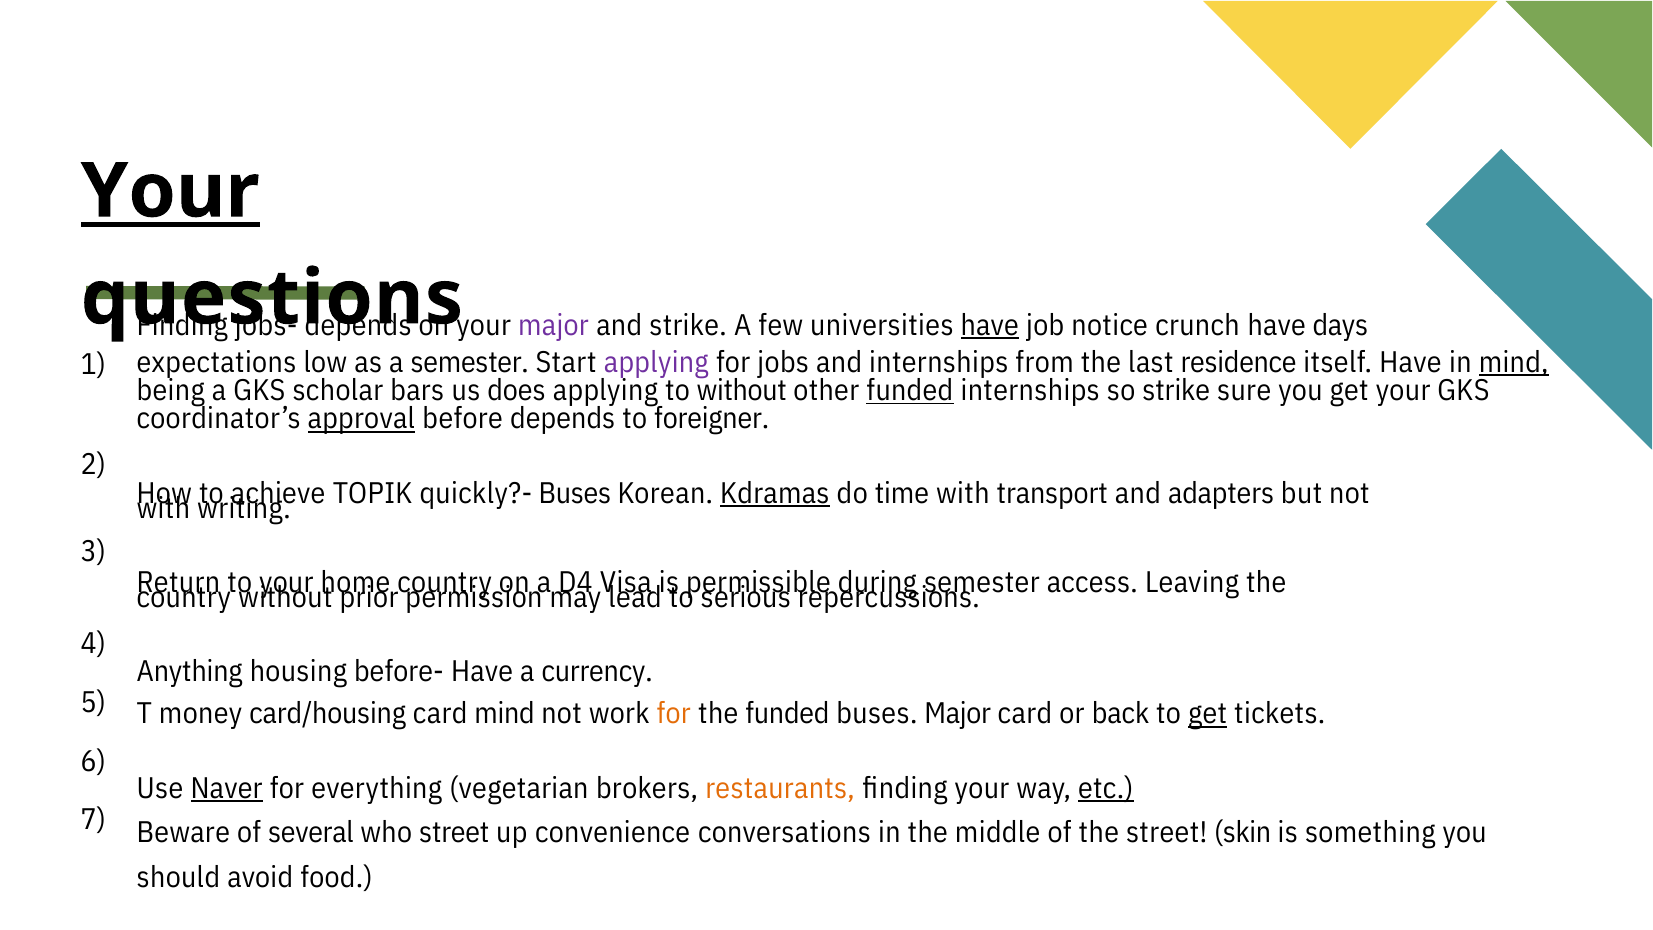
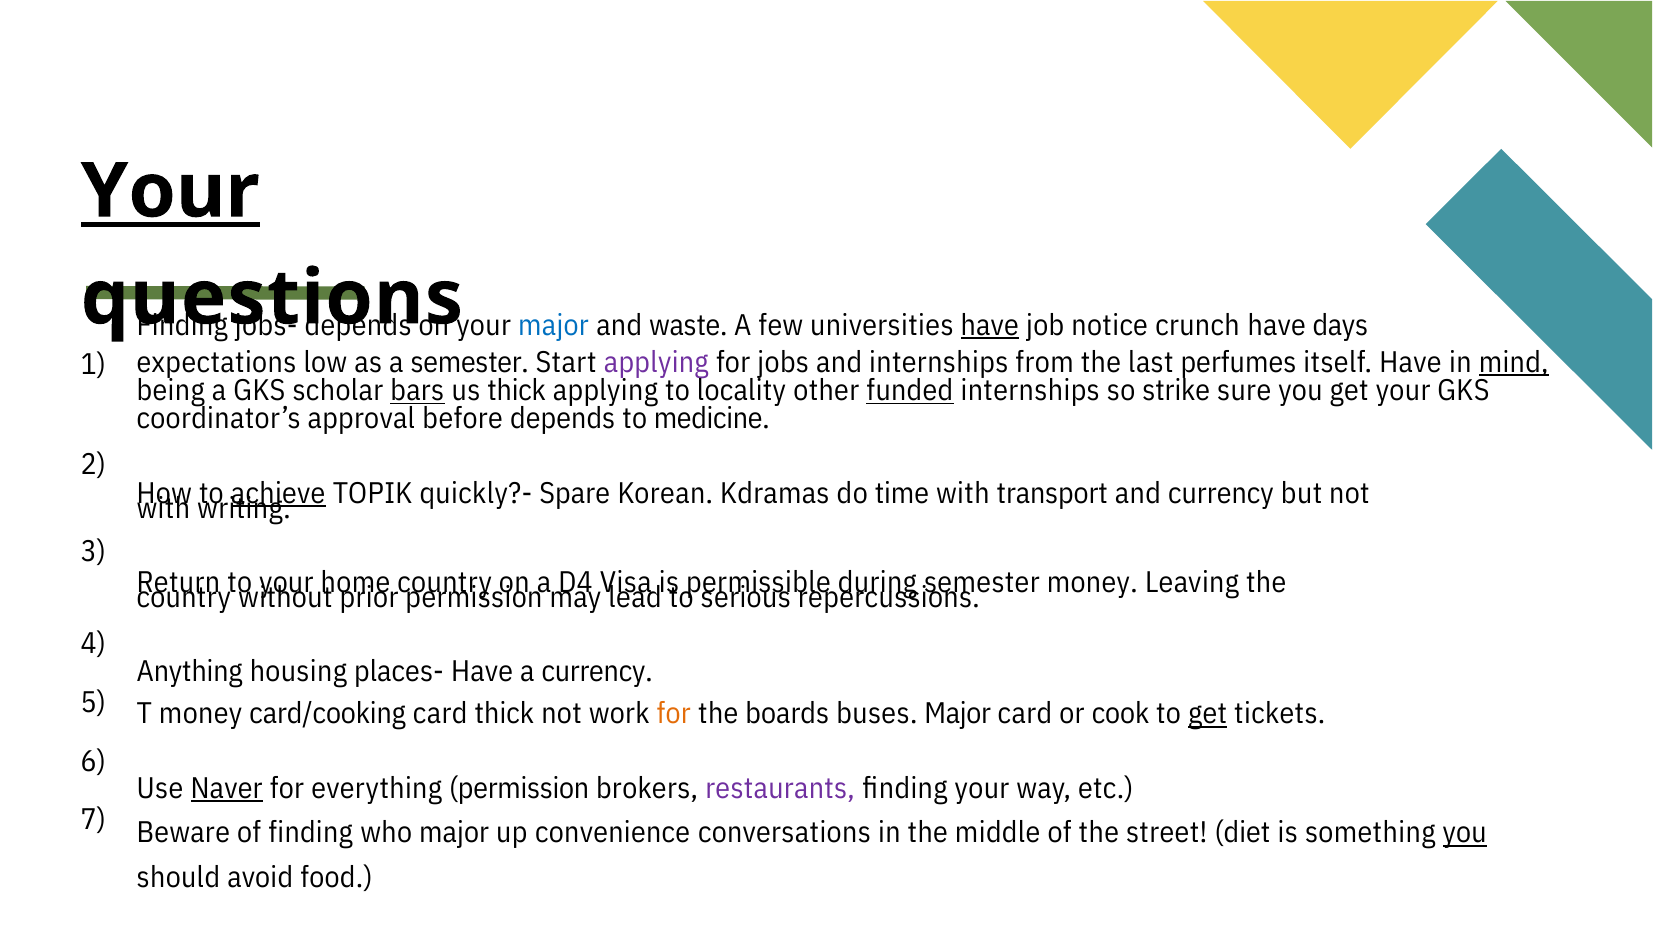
major at (553, 325) colour: purple -> blue
and strike: strike -> waste
residence: residence -> perfumes
bars underline: none -> present
us does: does -> thick
to without: without -> locality
approval underline: present -> none
foreigner: foreigner -> medicine
achieve underline: none -> present
quickly?- Buses: Buses -> Spare
Kdramas underline: present -> none
and adapters: adapters -> currency
semester access: access -> money
before-: before- -> places-
card/housing: card/housing -> card/cooking
card mind: mind -> thick
the funded: funded -> boards
back: back -> cook
everything vegetarian: vegetarian -> permission
restaurants colour: orange -> purple
etc underline: present -> none
of several: several -> finding
who street: street -> major
skin: skin -> diet
you at (1465, 833) underline: none -> present
